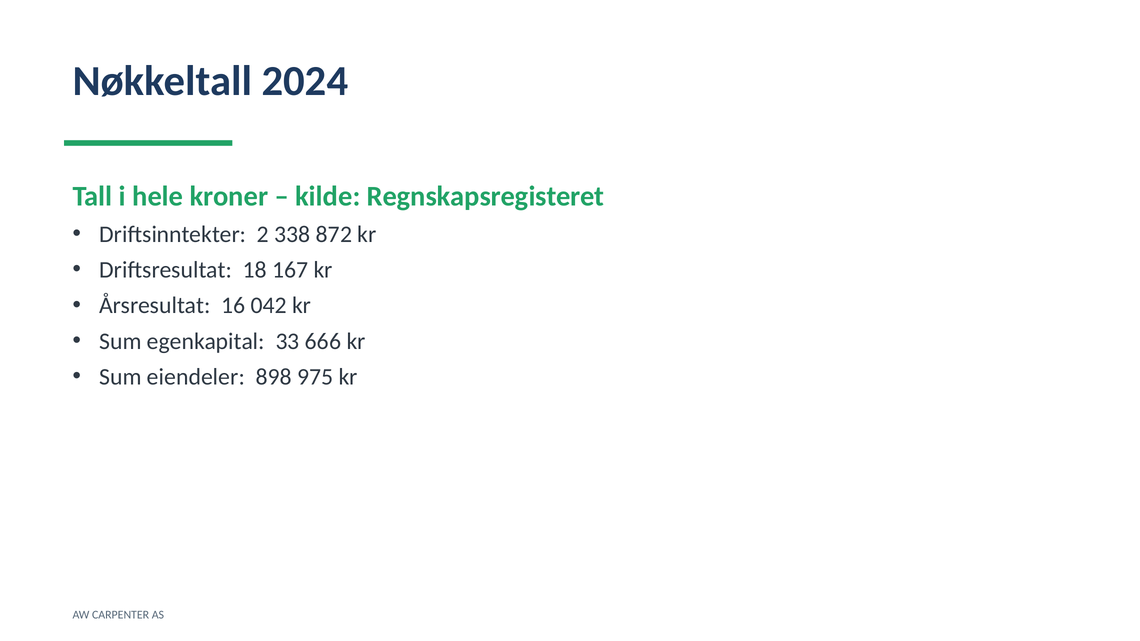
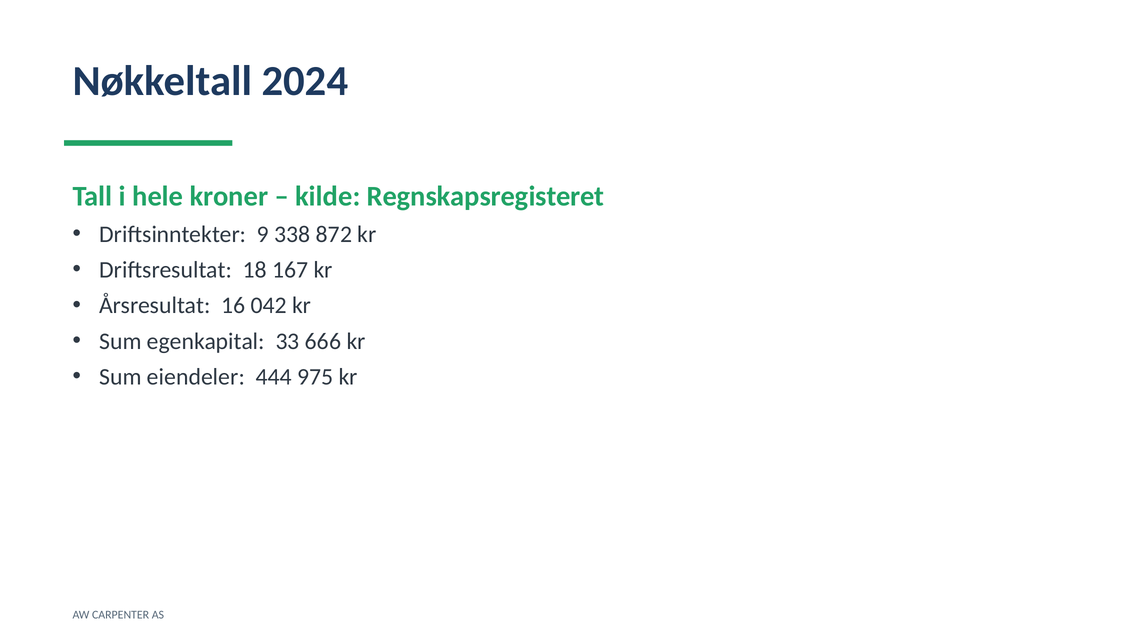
2: 2 -> 9
898: 898 -> 444
